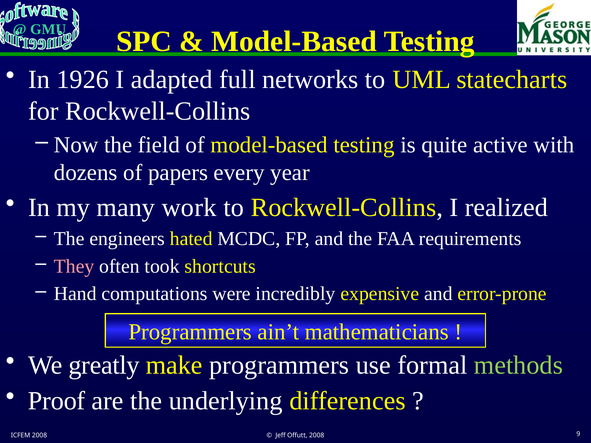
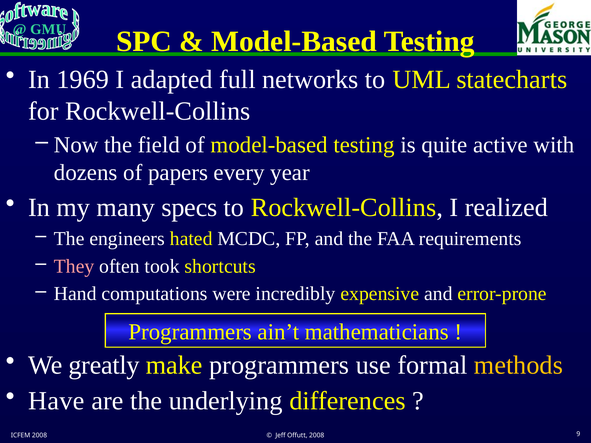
1926: 1926 -> 1969
work: work -> specs
methods colour: light green -> yellow
Proof: Proof -> Have
